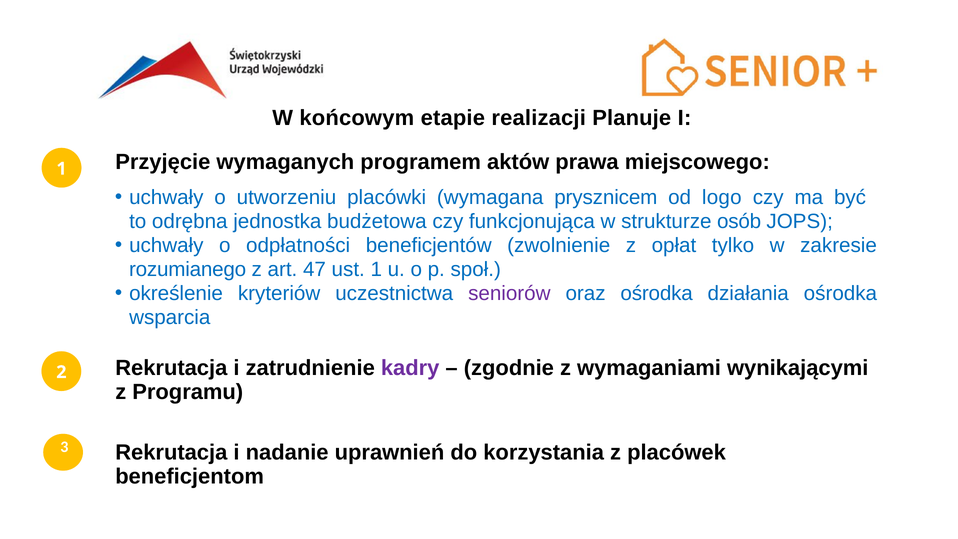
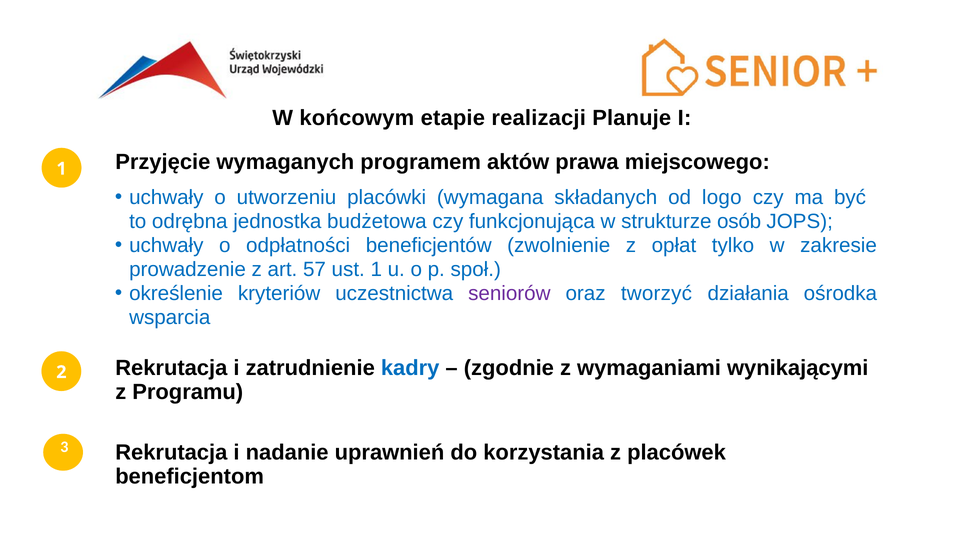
prysznicem: prysznicem -> składanych
rozumianego: rozumianego -> prowadzenie
47: 47 -> 57
oraz ośrodka: ośrodka -> tworzyć
kadry colour: purple -> blue
